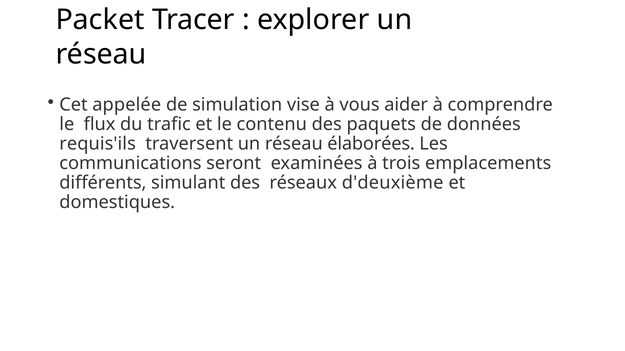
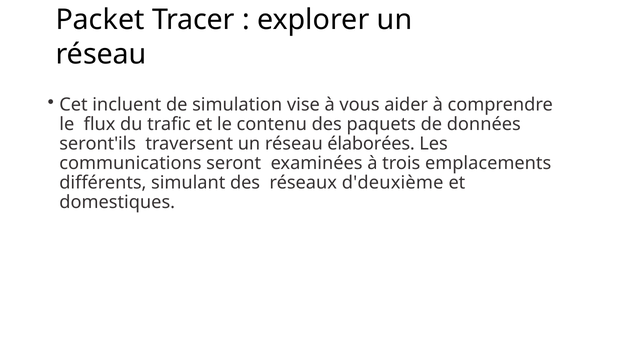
appelée: appelée -> incluent
requis'ils: requis'ils -> seront'ils
